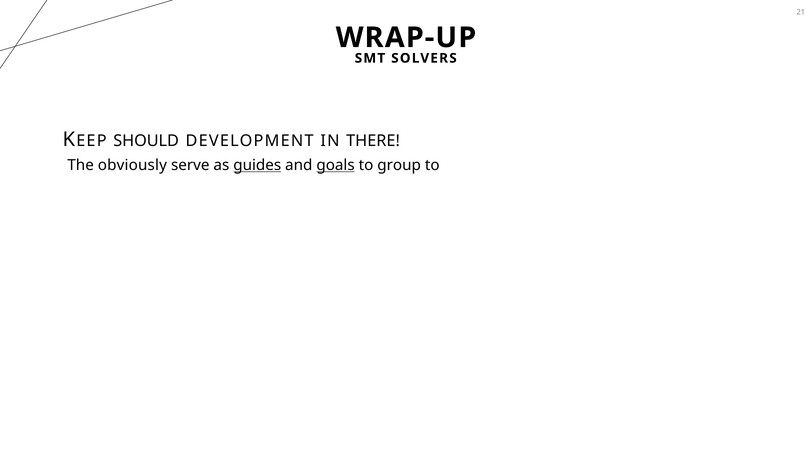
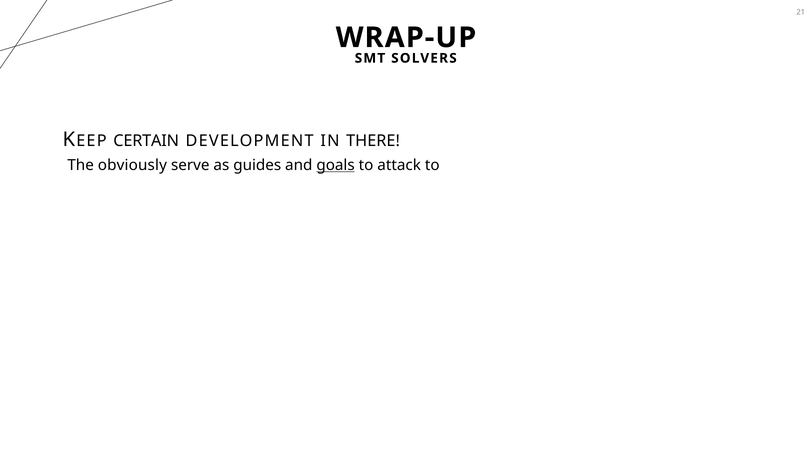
SHOULD: SHOULD -> CERTAIN
guides underline: present -> none
group: group -> attack
